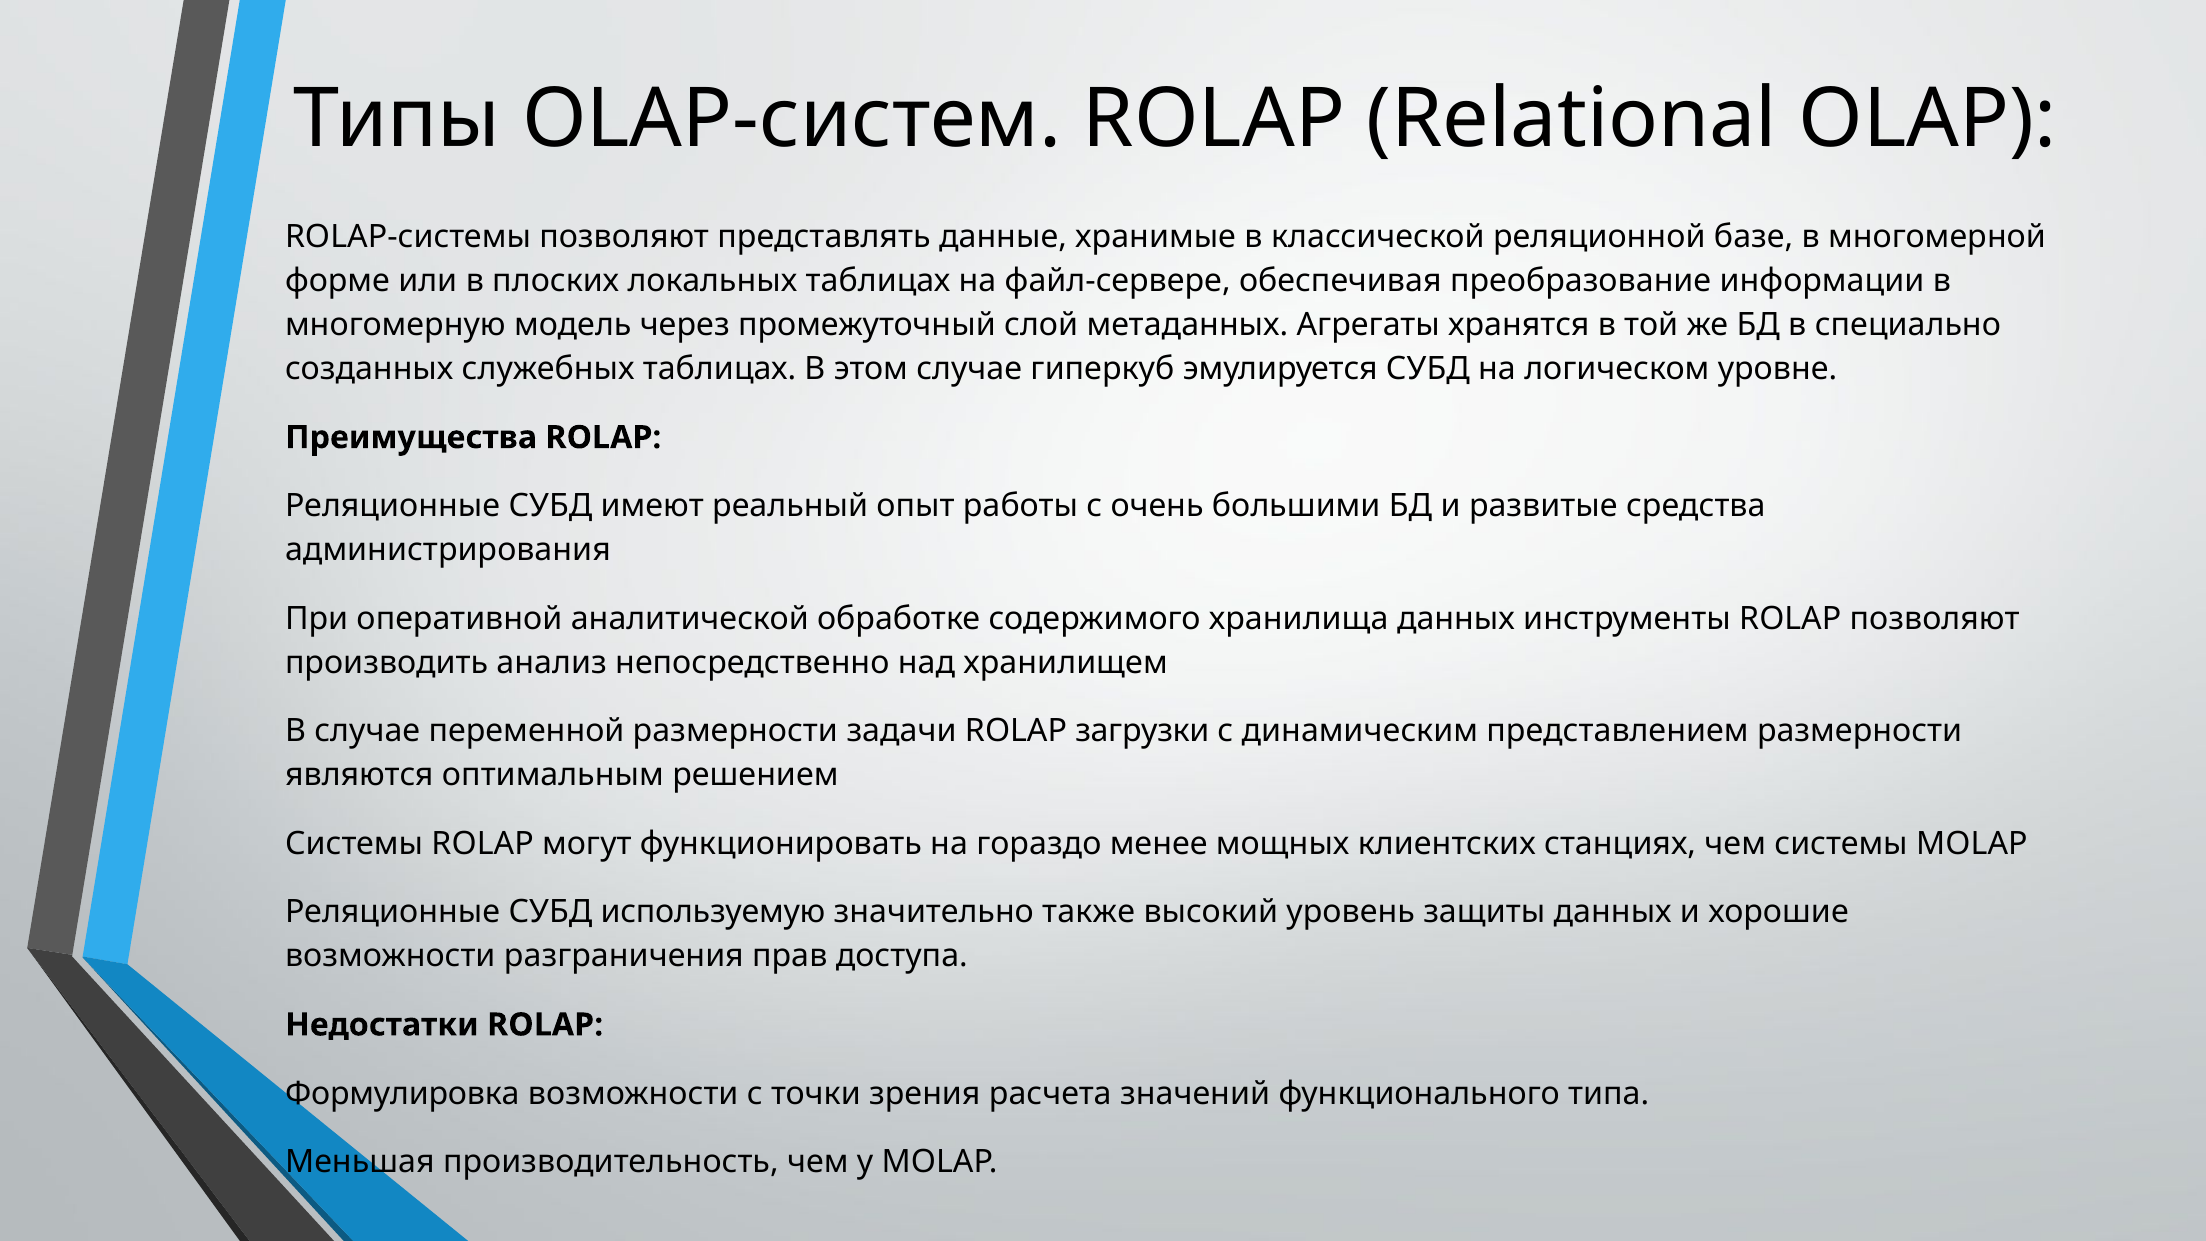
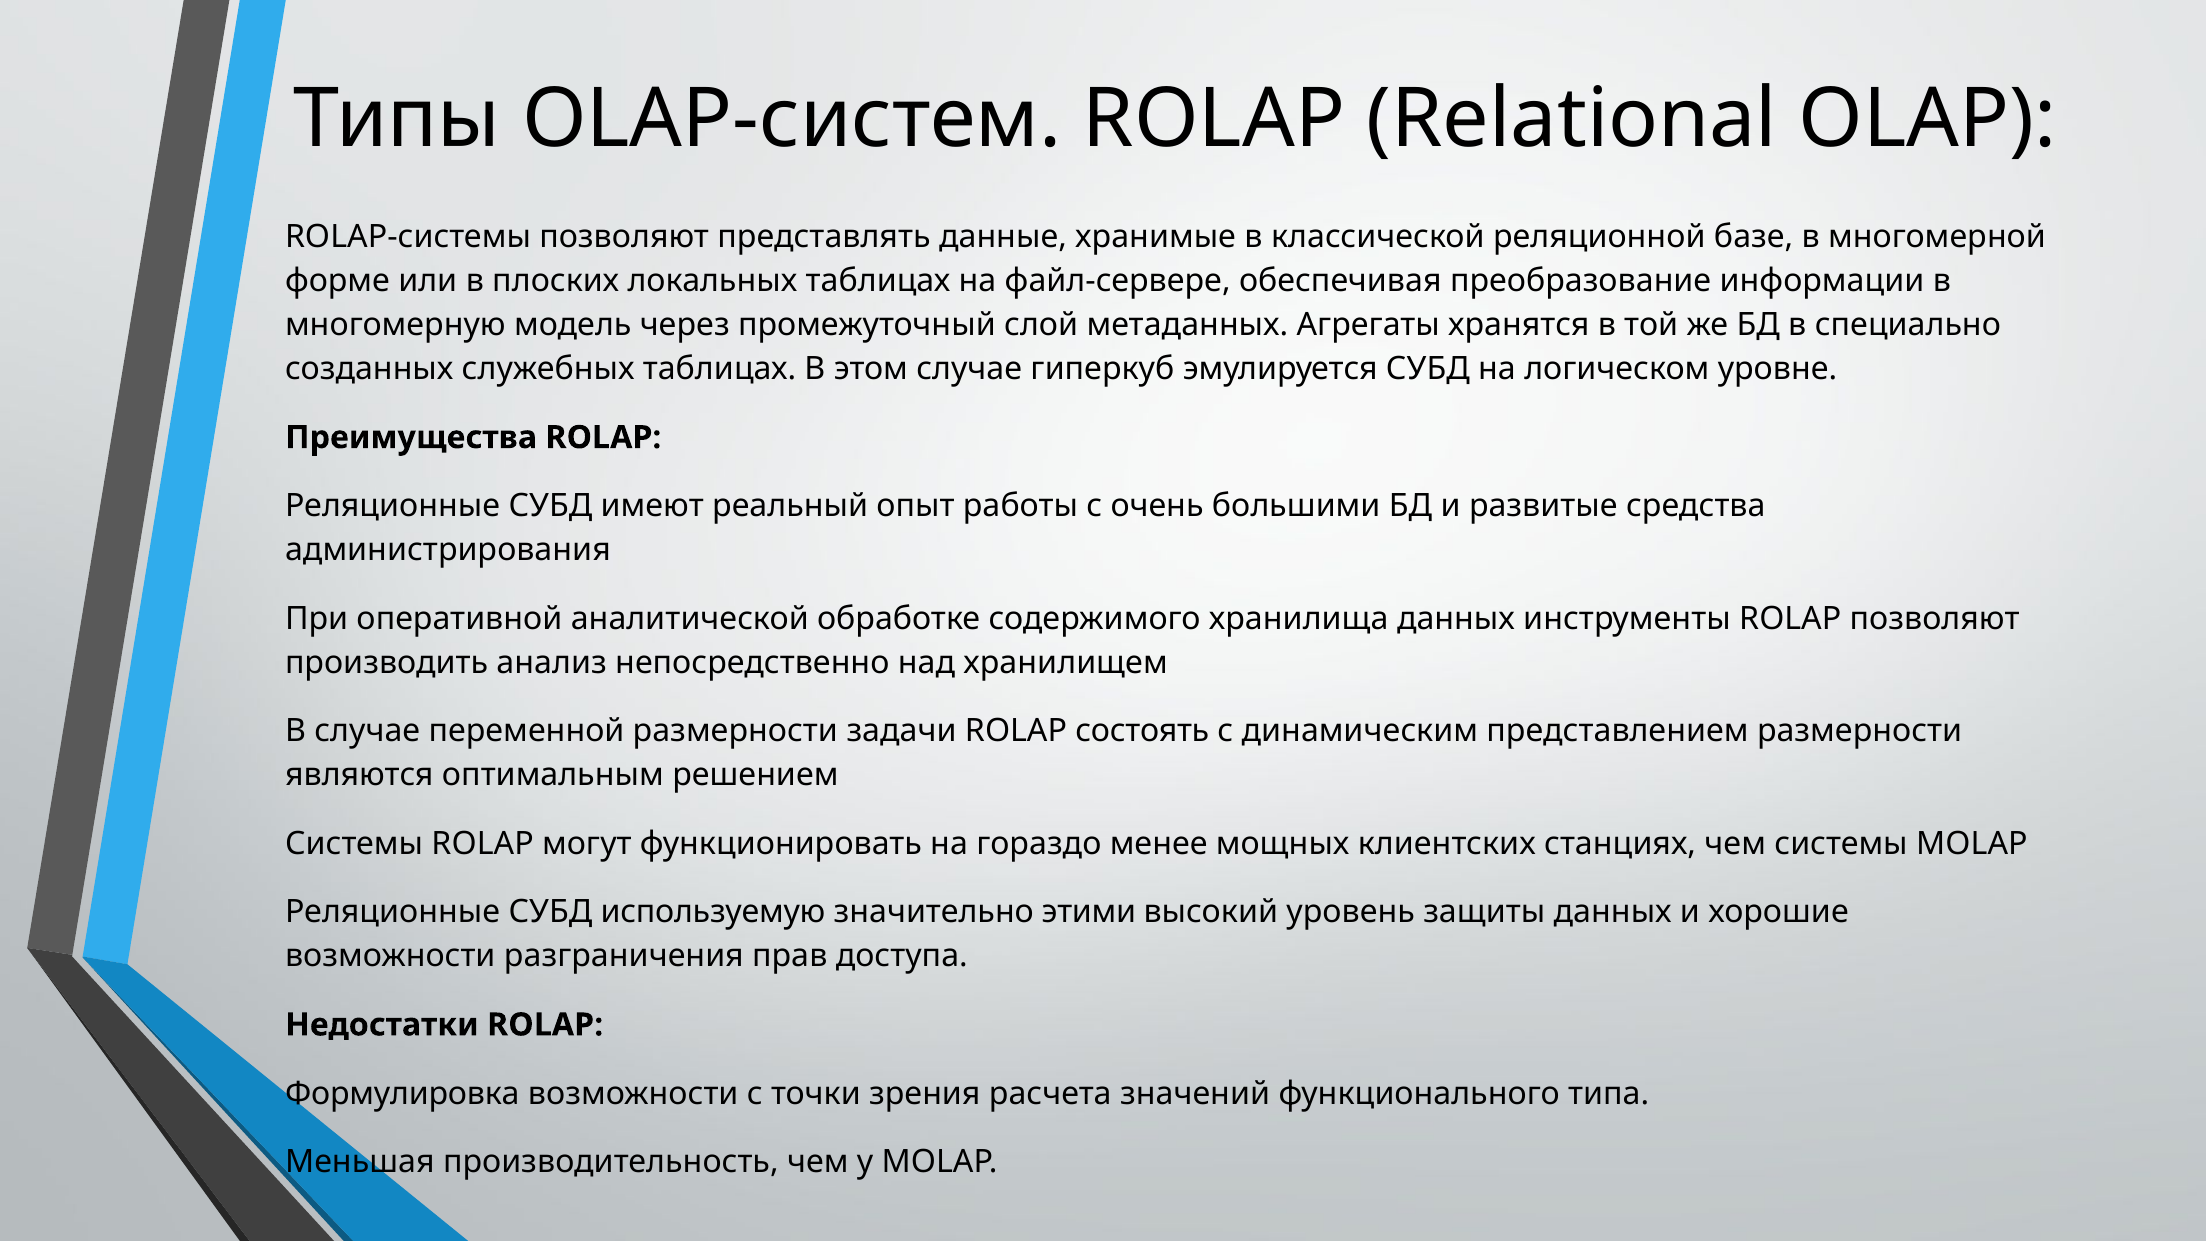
загрузки: загрузки -> состоять
также: также -> этими
